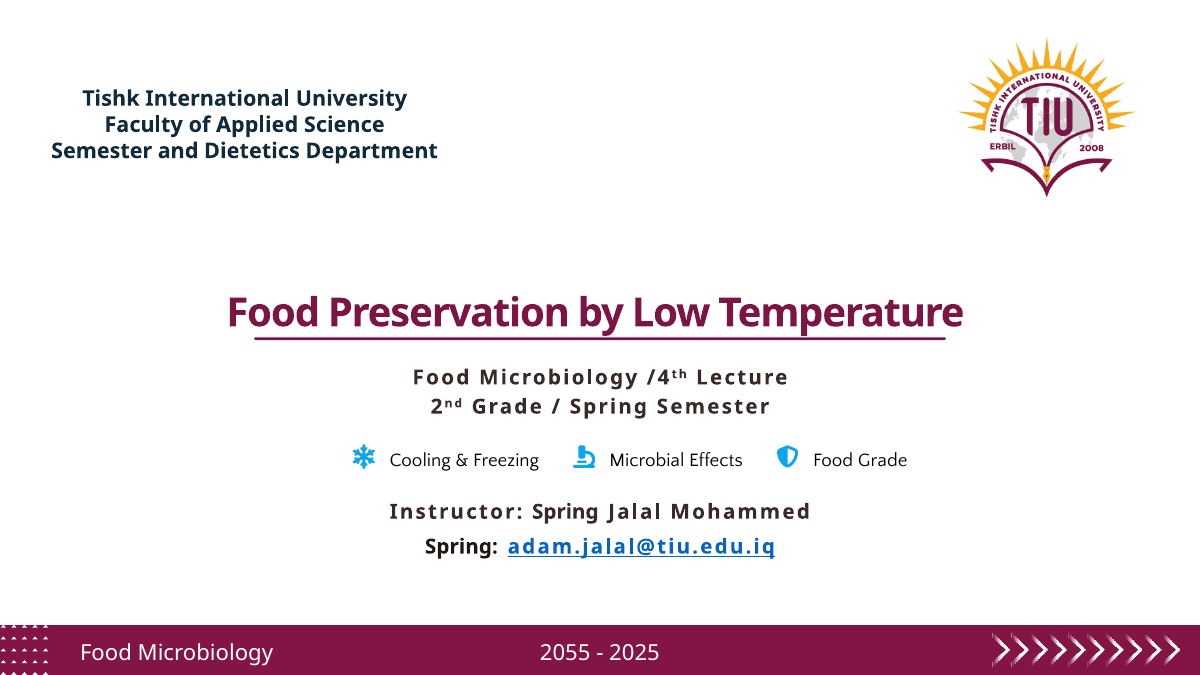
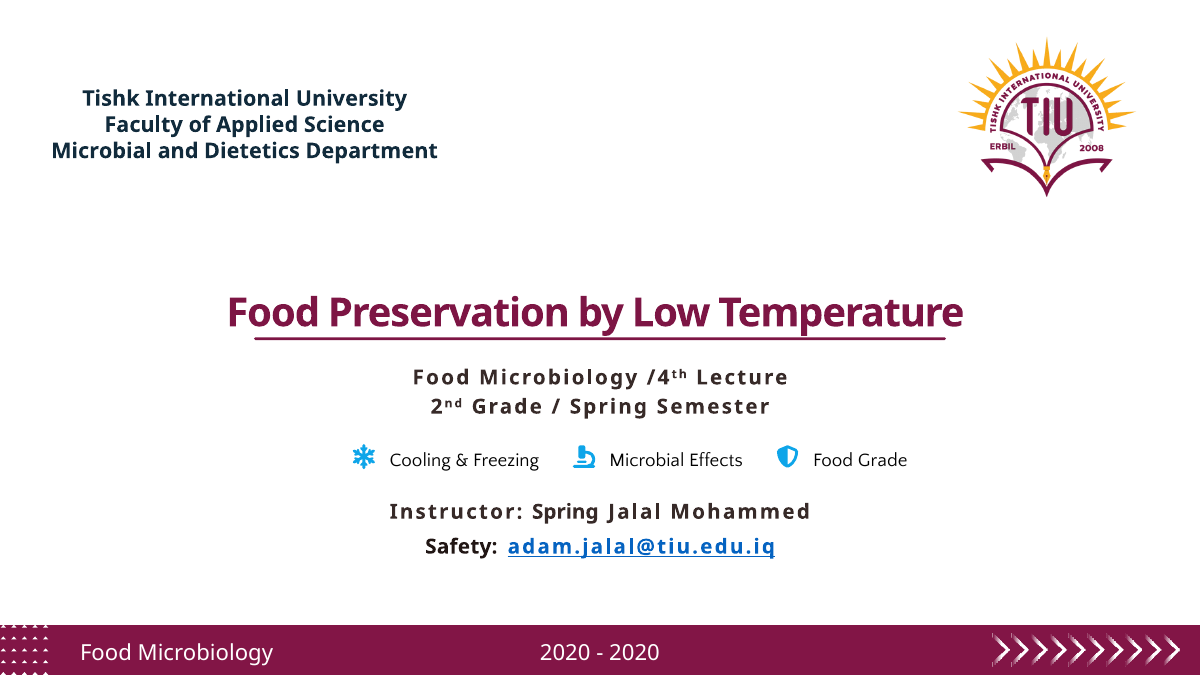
Semester at (102, 151): Semester -> Microbial
Spring at (461, 547): Spring -> Safety
Microbiology 2055: 2055 -> 2020
2025 at (635, 653): 2025 -> 2020
